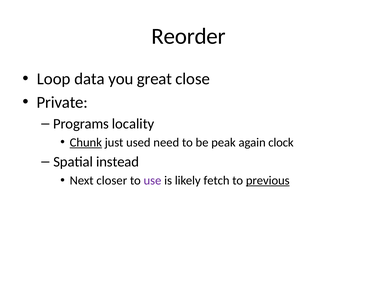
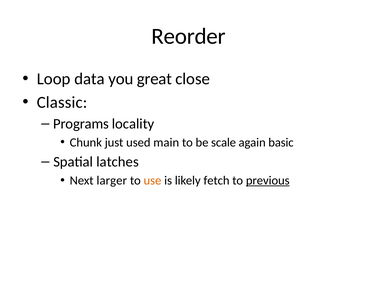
Private: Private -> Classic
Chunk underline: present -> none
need: need -> main
peak: peak -> scale
clock: clock -> basic
instead: instead -> latches
closer: closer -> larger
use colour: purple -> orange
